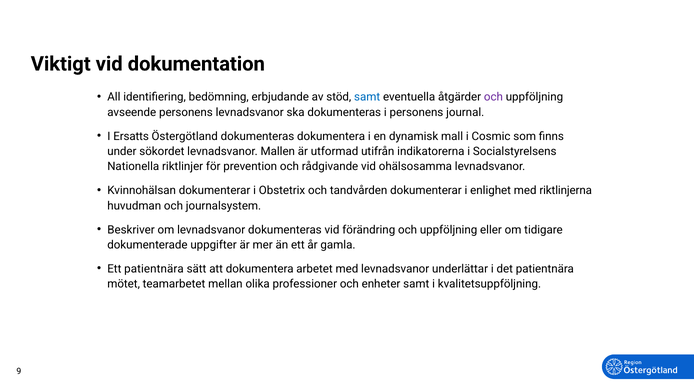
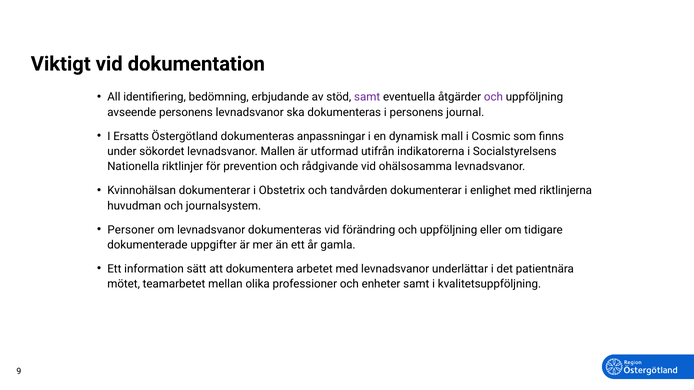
samt at (367, 97) colour: blue -> purple
dokumenteras dokumentera: dokumentera -> anpassningar
Beskriver: Beskriver -> Personer
Ett patientnära: patientnära -> information
